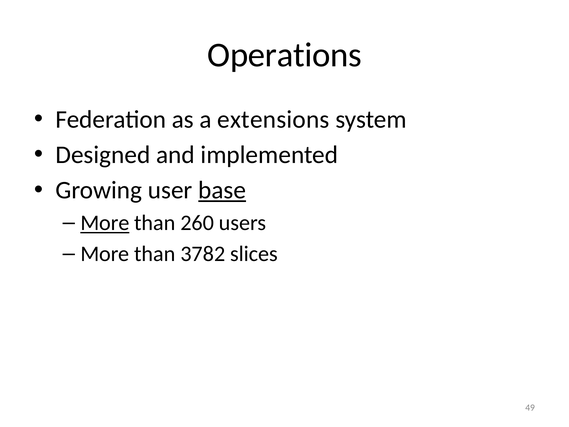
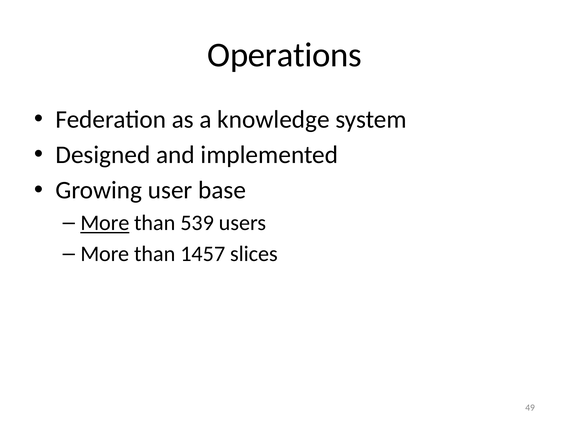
extensions: extensions -> knowledge
base underline: present -> none
260: 260 -> 539
3782: 3782 -> 1457
